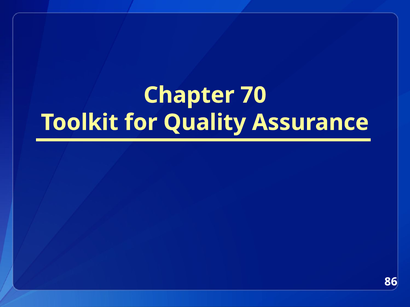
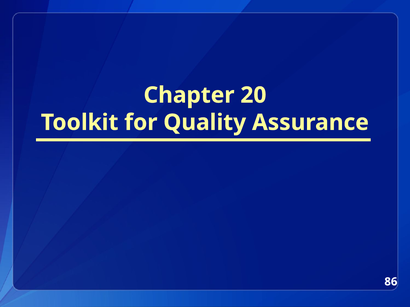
70: 70 -> 20
